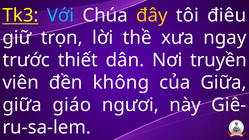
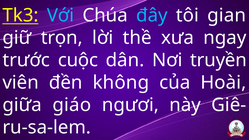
đây colour: yellow -> light blue
điêu: điêu -> gian
thiết: thiết -> cuộc
của Giữa: Giữa -> Hoài
